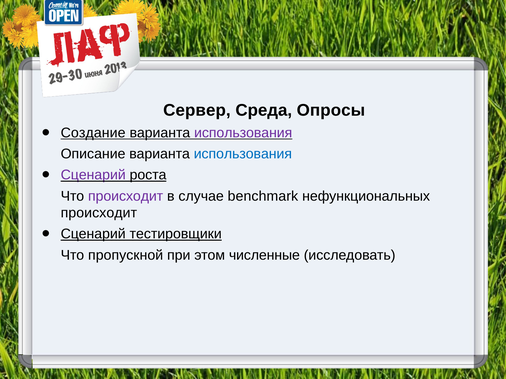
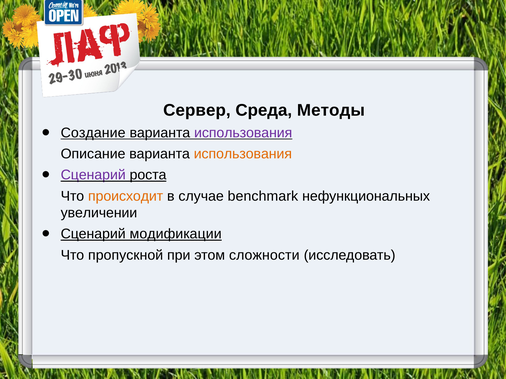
Опросы: Опросы -> Методы
использования at (243, 154) colour: blue -> orange
происходит at (126, 196) colour: purple -> orange
происходит at (99, 213): происходит -> увеличении
тестировщики: тестировщики -> модификации
численные: численные -> сложности
